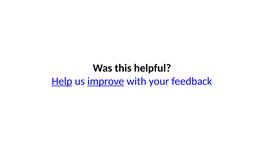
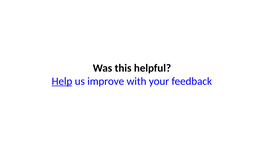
improve underline: present -> none
